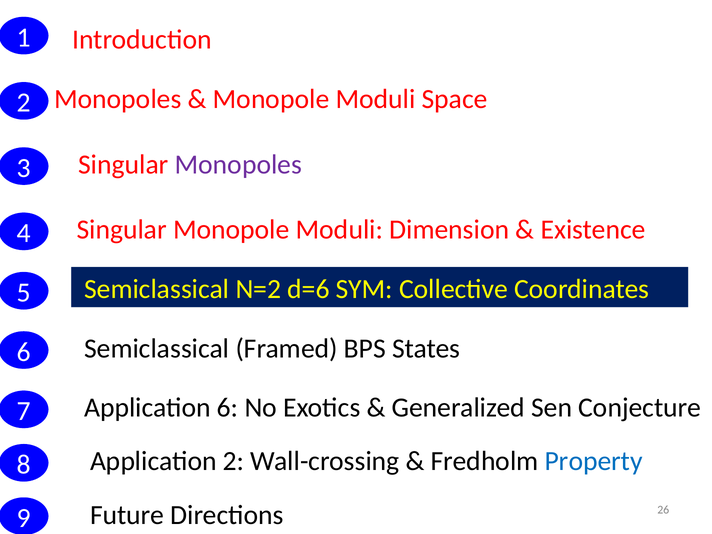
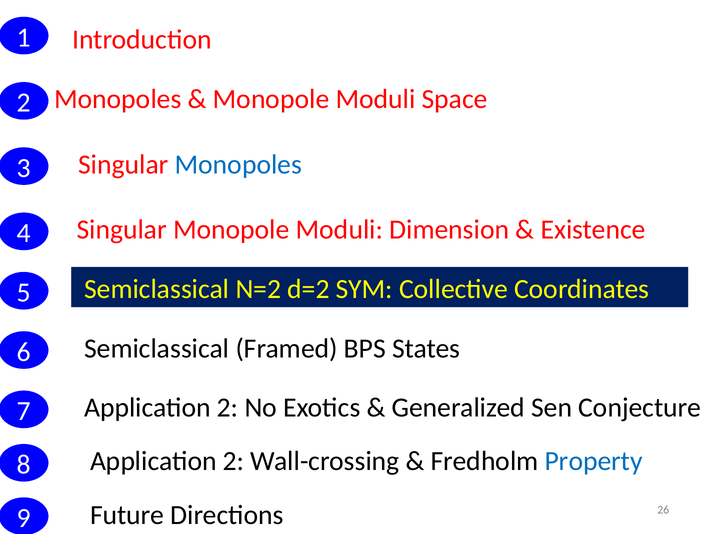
Monopoles at (238, 164) colour: purple -> blue
d=6: d=6 -> d=2
6 at (228, 408): 6 -> 2
